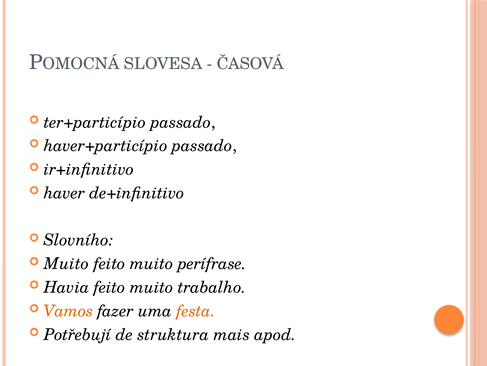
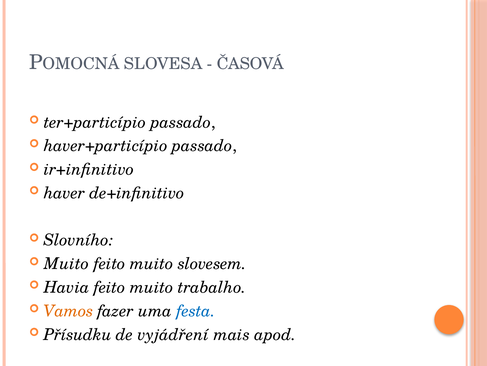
perífrase: perífrase -> slovesem
festa colour: orange -> blue
Potřebují: Potřebují -> Přísudku
struktura: struktura -> vyjádření
